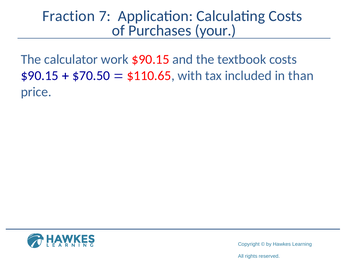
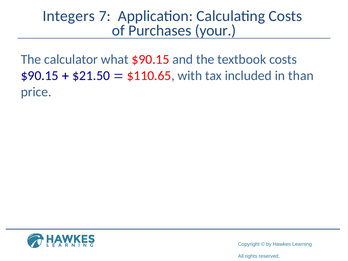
Fraction: Fraction -> Integers
work: work -> what
$70.50: $70.50 -> $21.50
